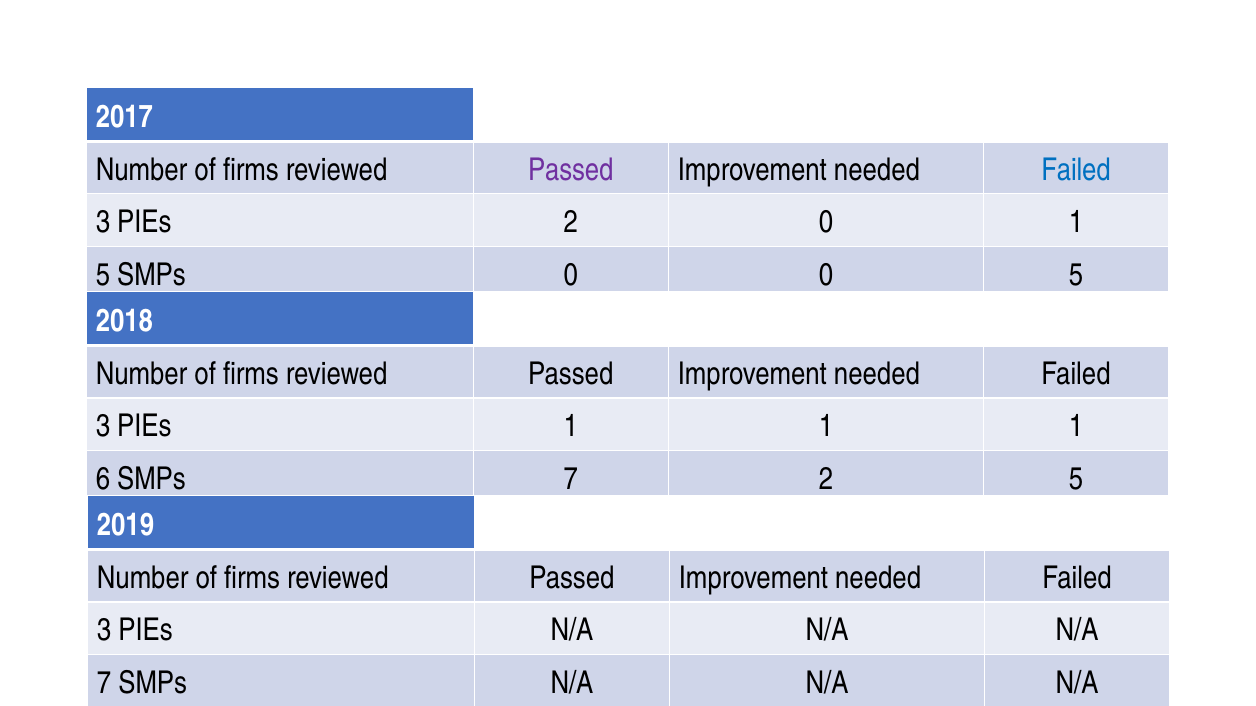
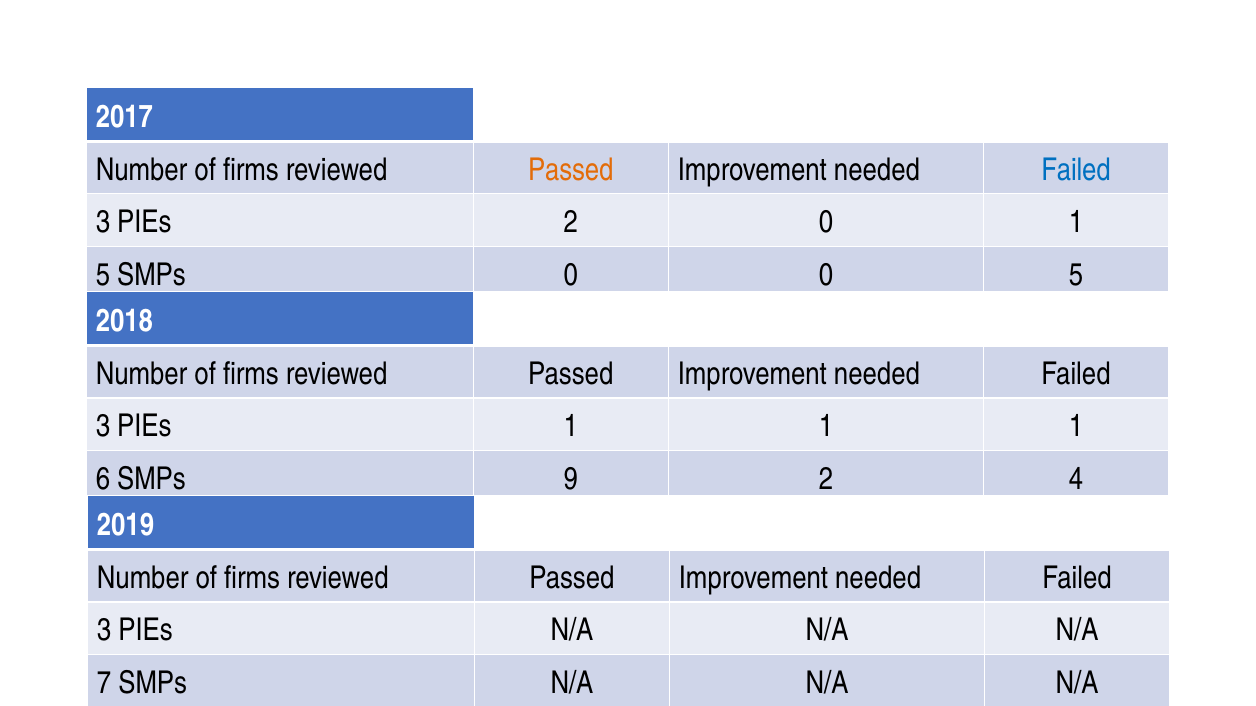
Passed at (571, 170) colour: purple -> orange
SMPs 7: 7 -> 9
2 5: 5 -> 4
